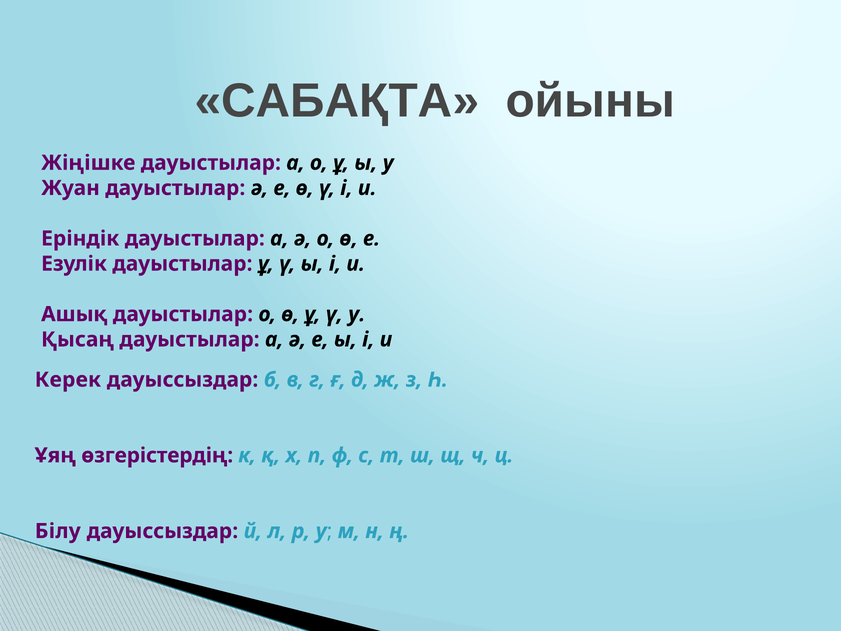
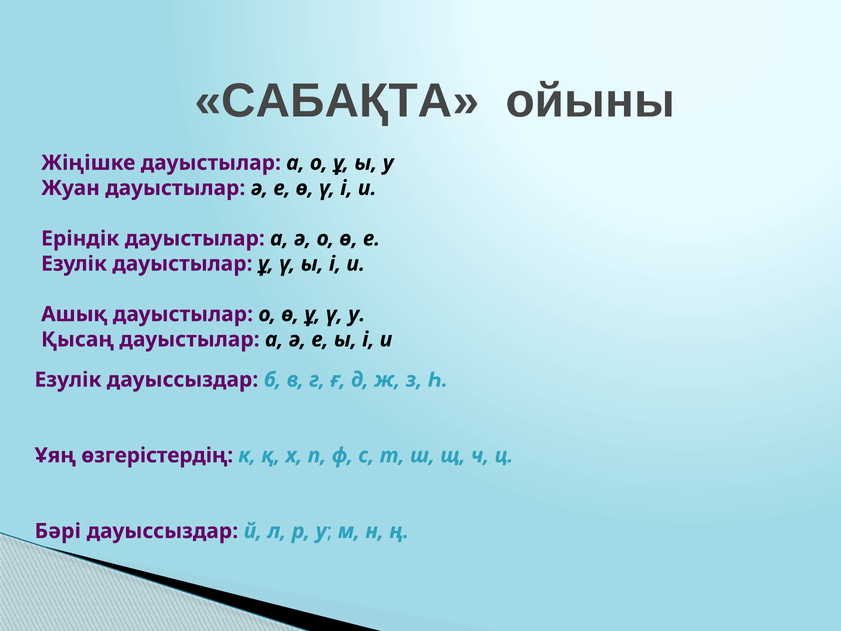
Керек at (68, 380): Керек -> Езулік
Білу: Білу -> Бәрі
